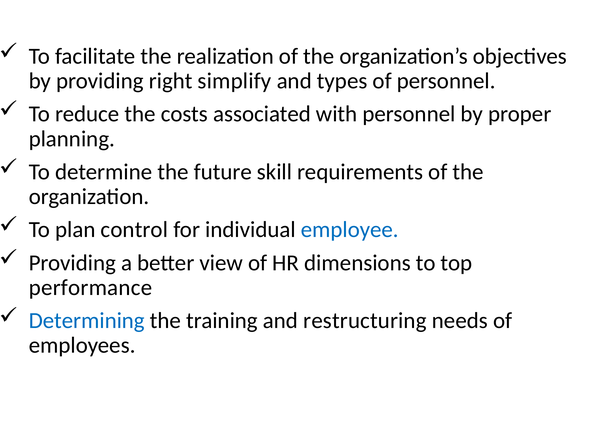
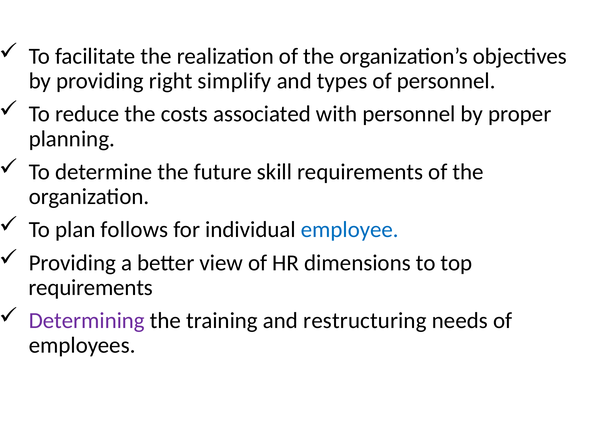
control: control -> follows
performance at (90, 288): performance -> requirements
Determining colour: blue -> purple
